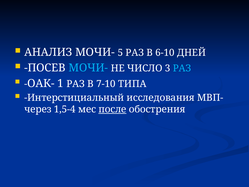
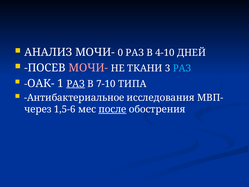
5: 5 -> 0
6-10: 6-10 -> 4-10
МОЧИ- at (88, 68) colour: light blue -> pink
ЧИСЛО: ЧИСЛО -> ТКАНИ
РАЗ at (76, 84) underline: none -> present
Интерстициальный: Интерстициальный -> Антибактериальное
1,5-4: 1,5-4 -> 1,5-6
